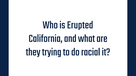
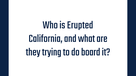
racial: racial -> board
